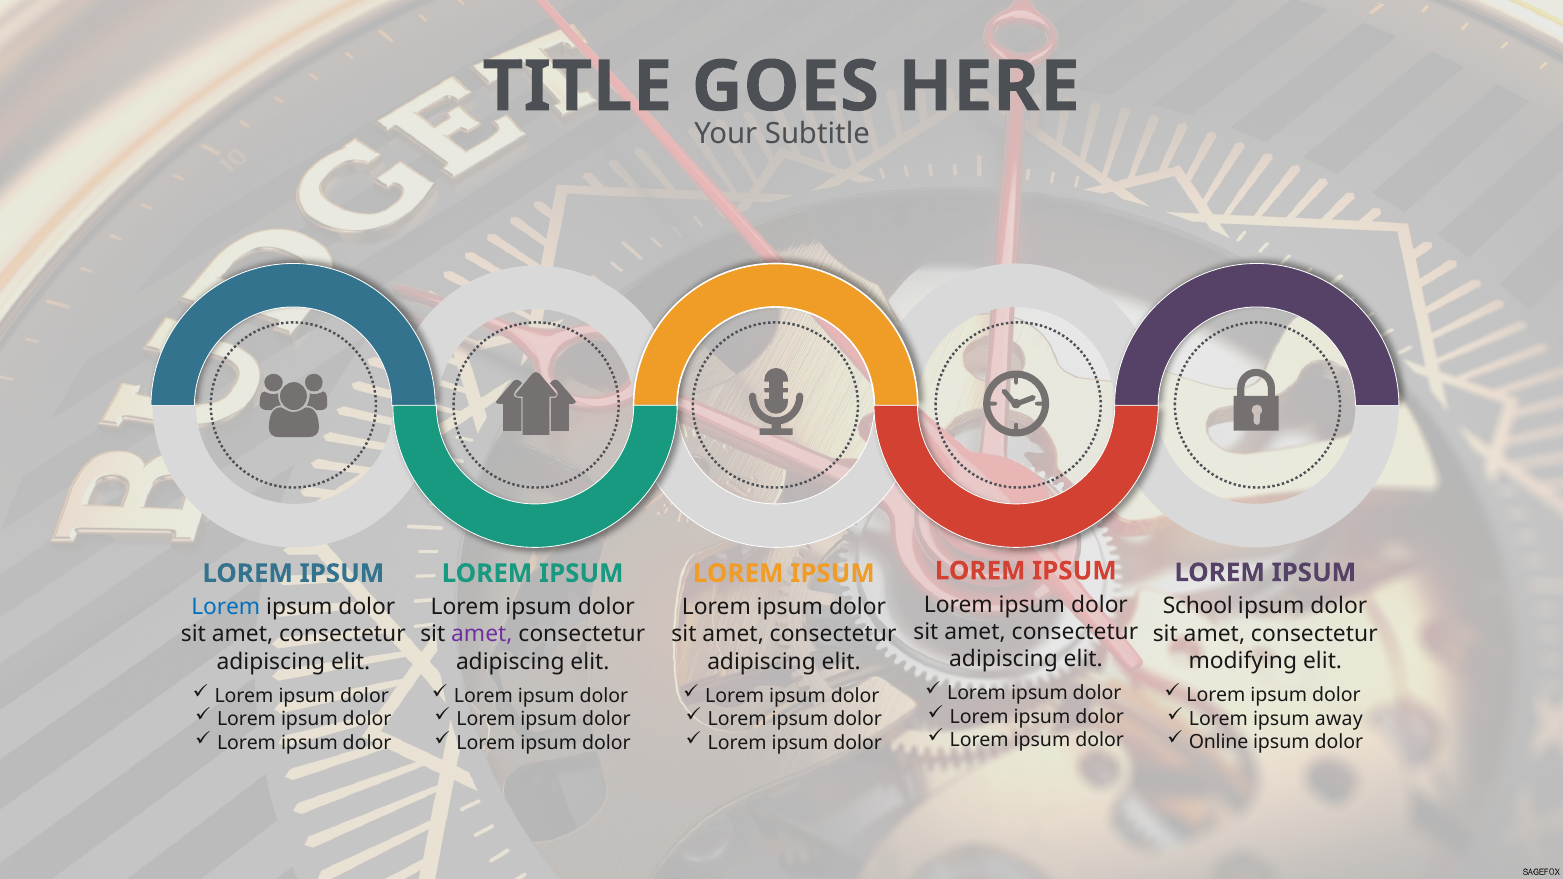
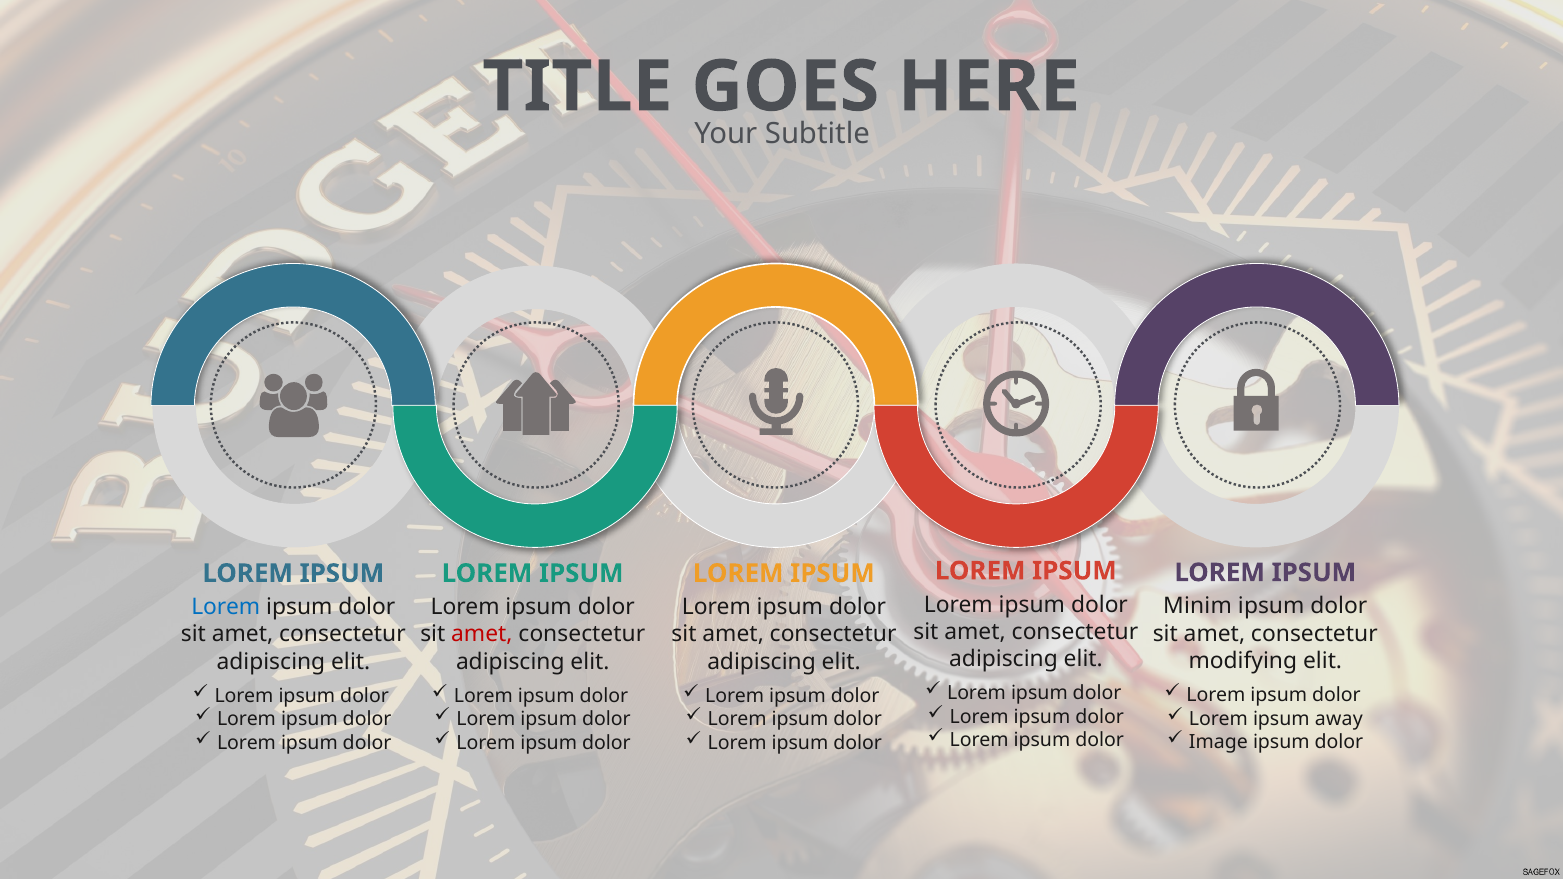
School: School -> Minim
amet at (482, 635) colour: purple -> red
Online: Online -> Image
